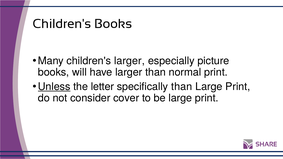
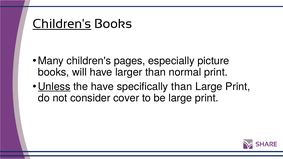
Children's at (62, 24) underline: none -> present
children's larger: larger -> pages
the letter: letter -> have
